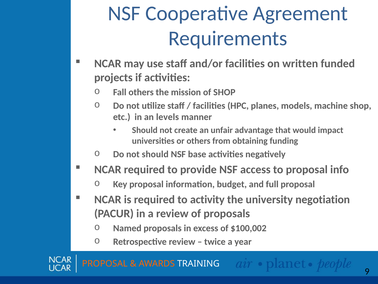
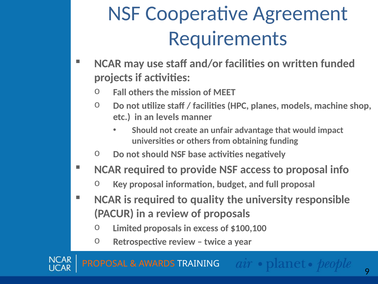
of SHOP: SHOP -> MEET
activity: activity -> quality
negotiation: negotiation -> responsible
Named: Named -> Limited
$100,002: $100,002 -> $100,100
